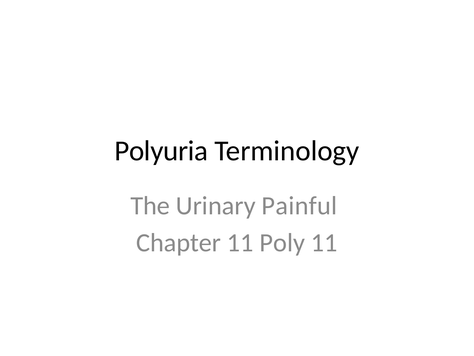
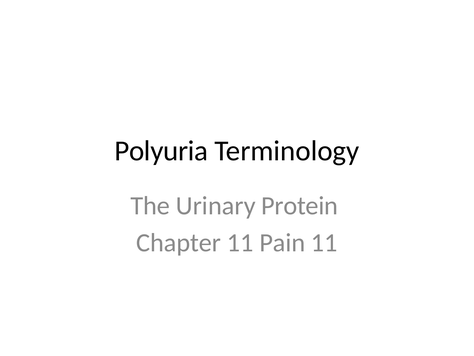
Painful: Painful -> Protein
Poly: Poly -> Pain
